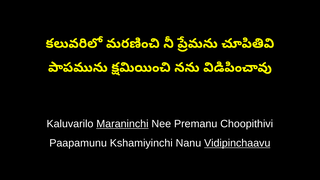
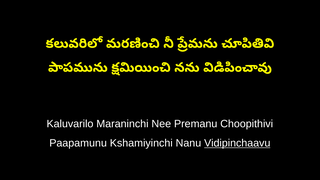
Maraninchi underline: present -> none
